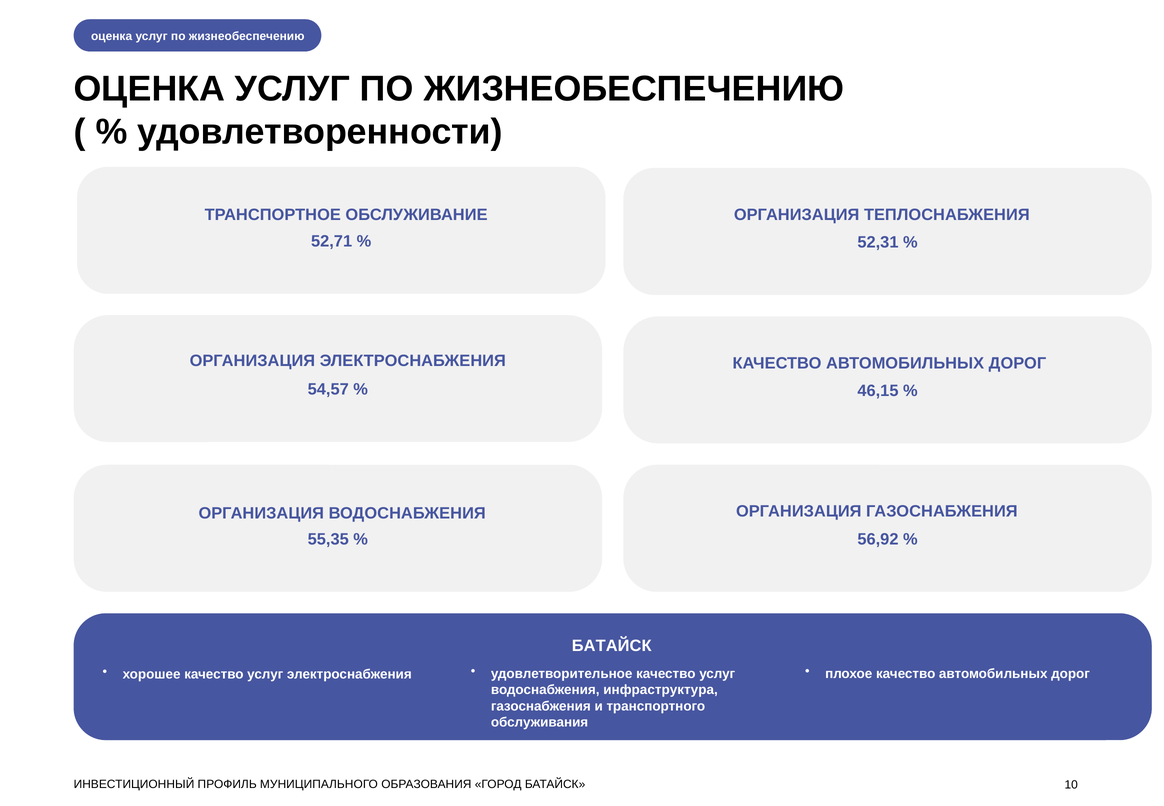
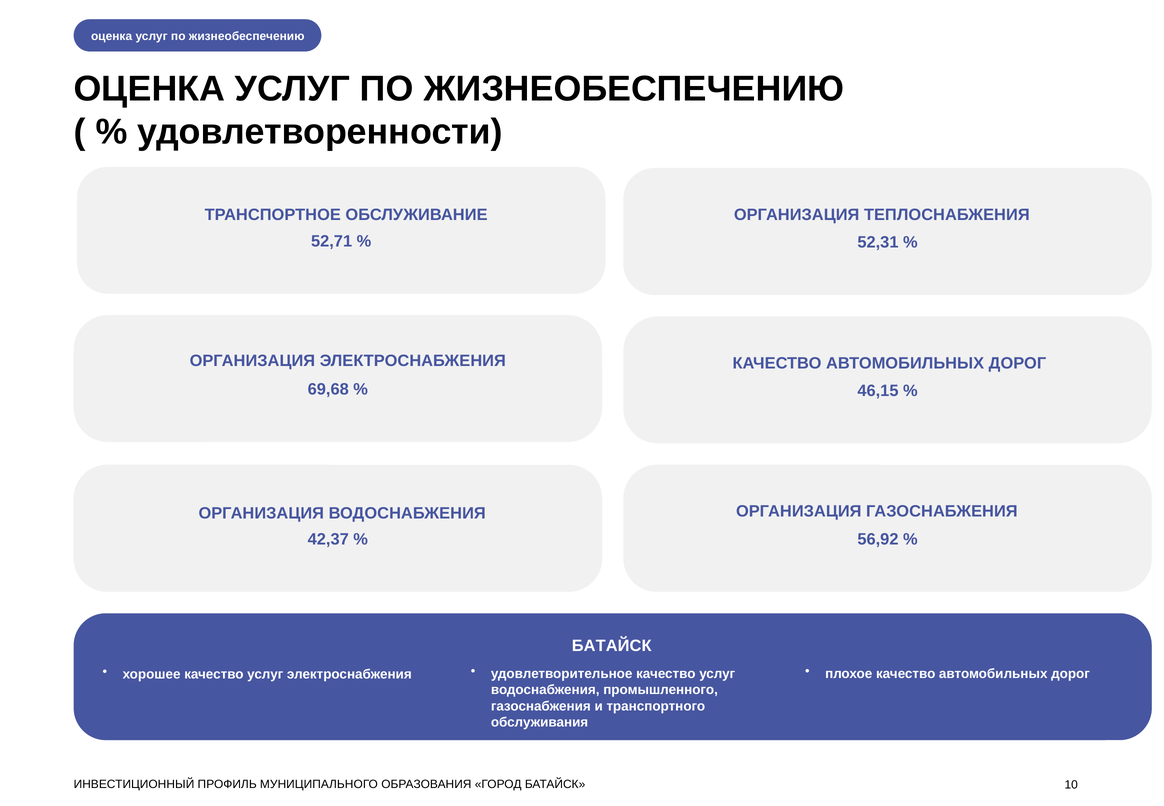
54,57: 54,57 -> 69,68
55,35: 55,35 -> 42,37
инфраструктура: инфраструктура -> промышленного
